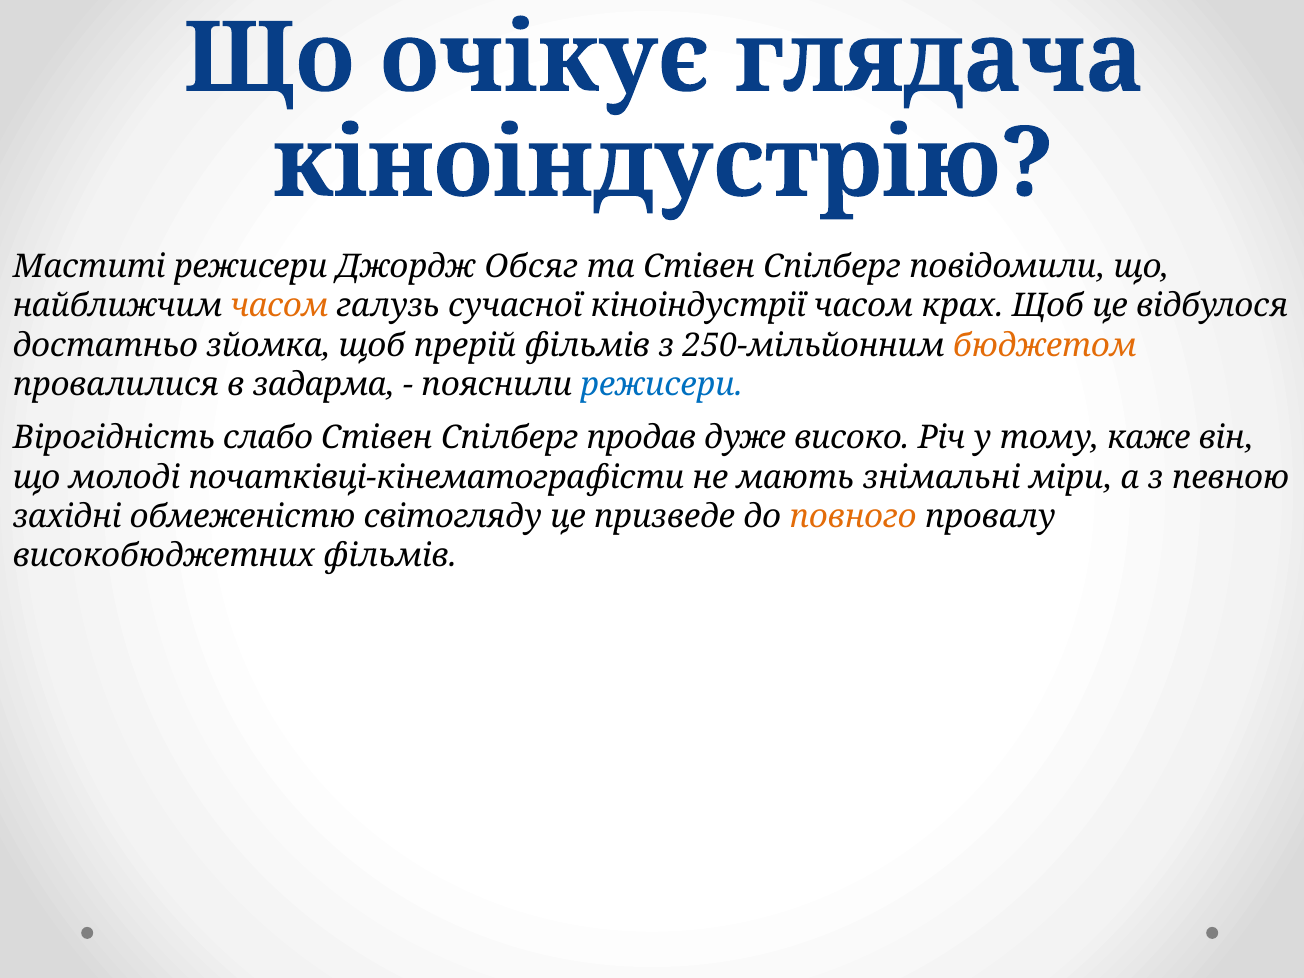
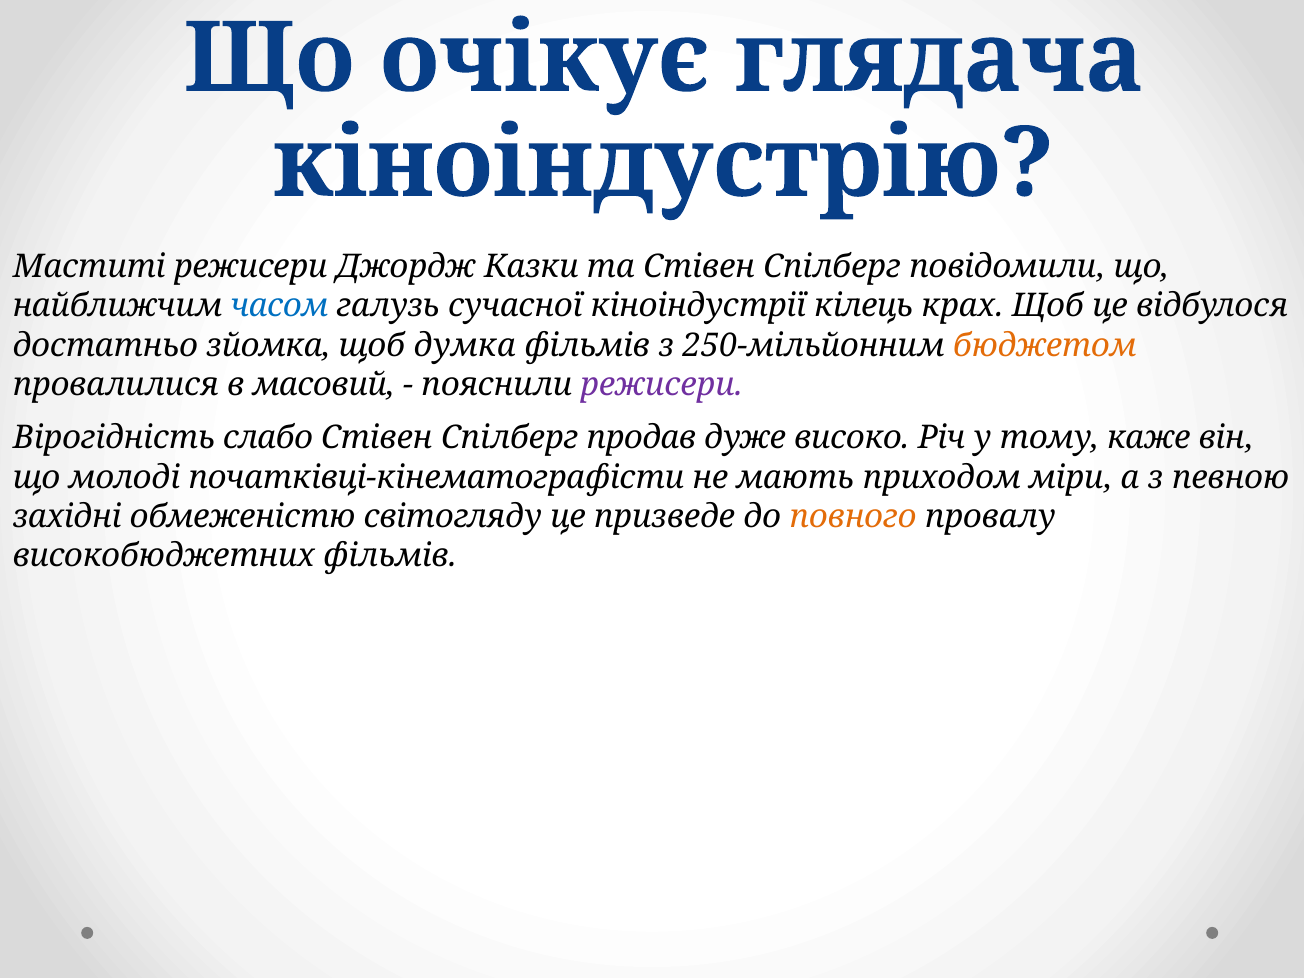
Обсяг: Обсяг -> Казки
часом at (280, 306) colour: orange -> blue
кіноіндустрії часом: часом -> кілець
прерій: прерій -> думка
задарма: задарма -> масовий
режисери at (662, 384) colour: blue -> purple
знімальні: знімальні -> приходом
